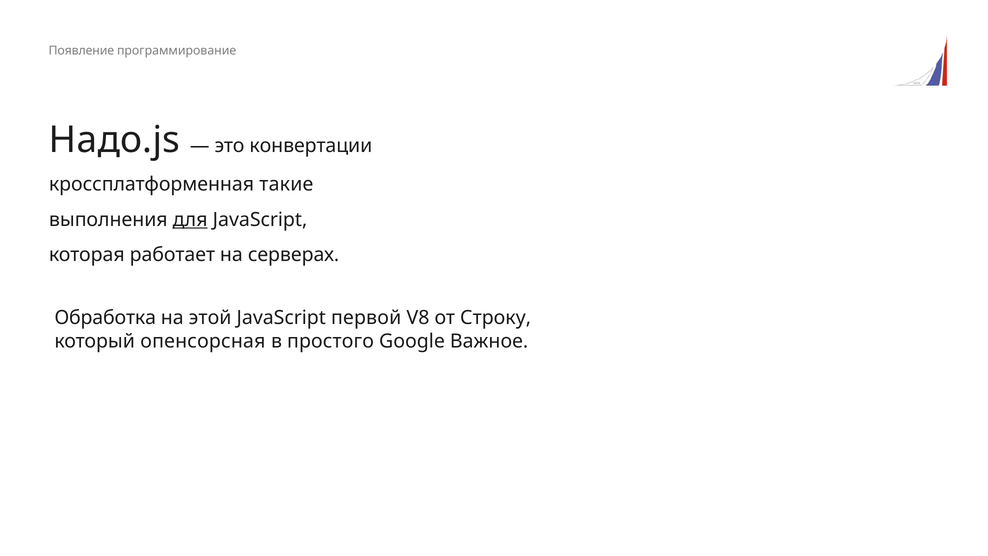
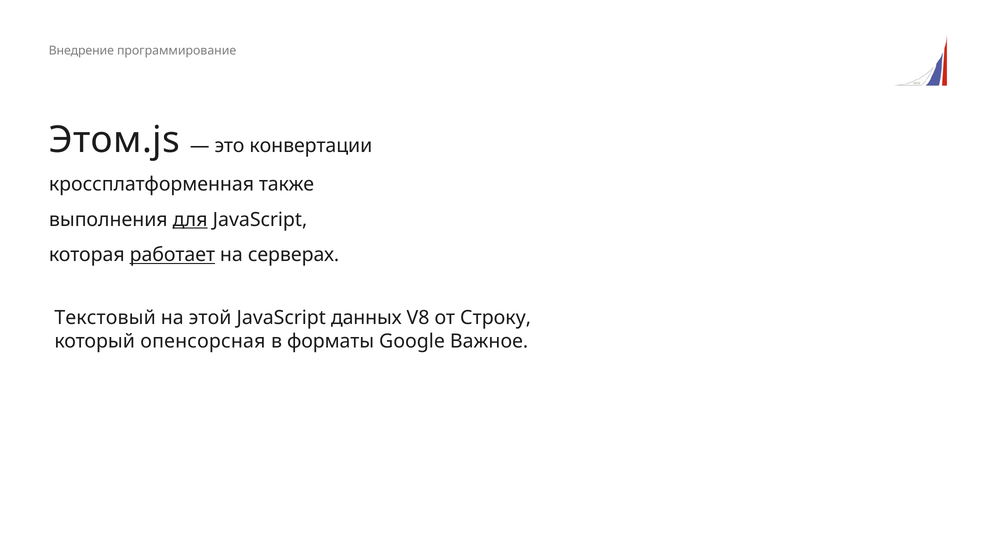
Появление: Появление -> Внедрение
Надо.js: Надо.js -> Этом.js
такие: такие -> также
работает underline: none -> present
Обработка: Обработка -> Текстовый
первой: первой -> данных
простого: простого -> форматы
